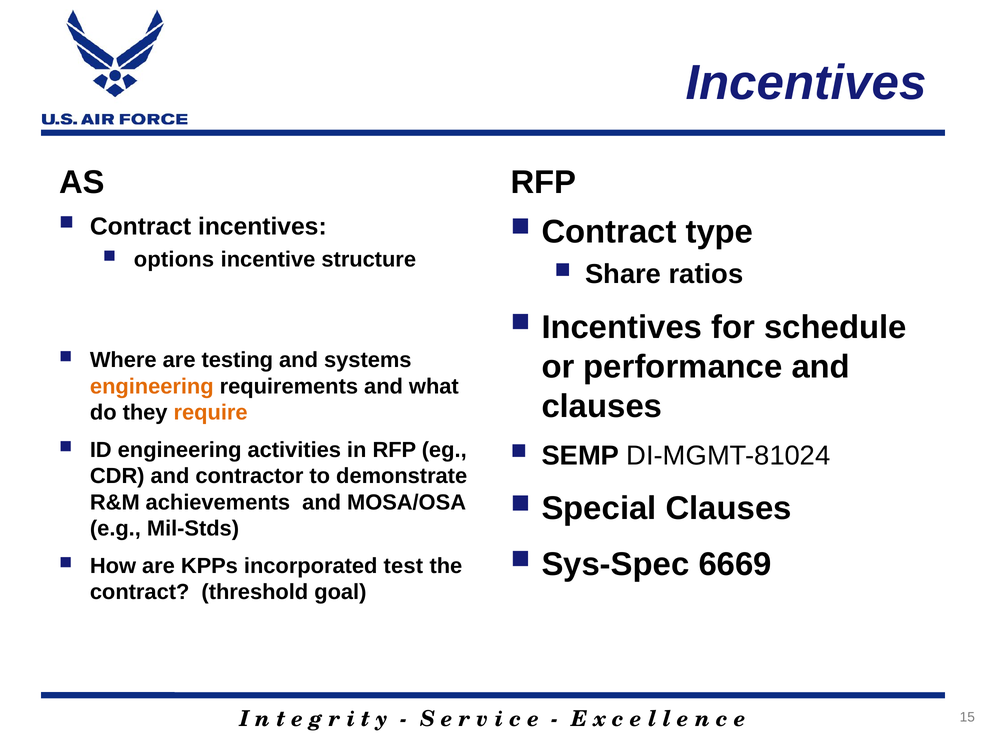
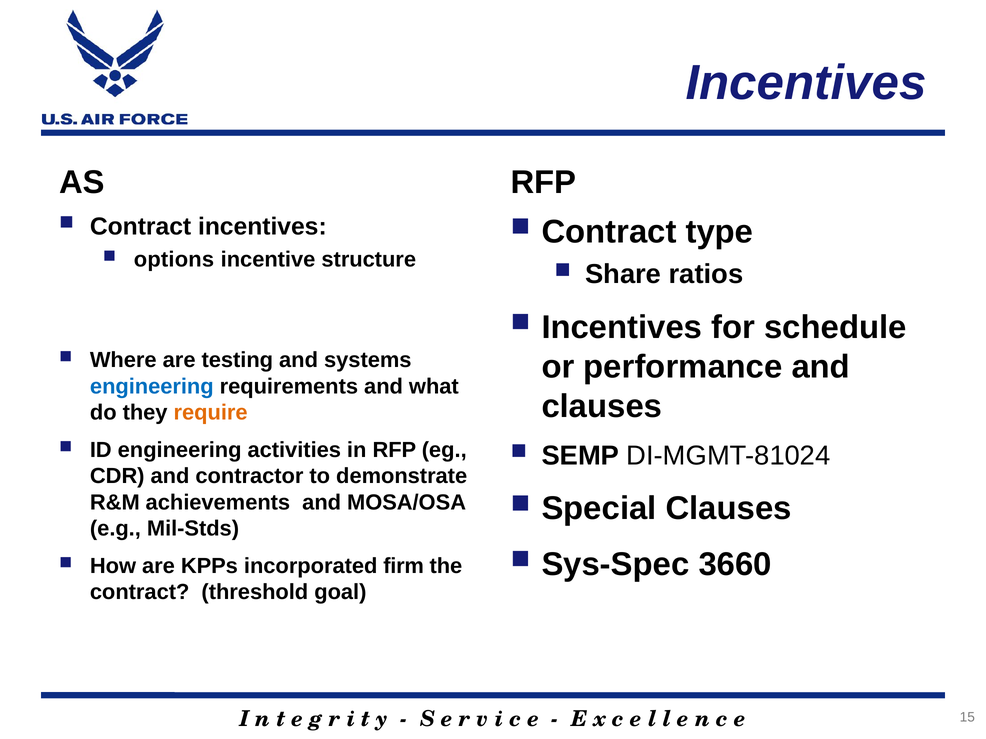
engineering at (152, 387) colour: orange -> blue
6669: 6669 -> 3660
test: test -> firm
